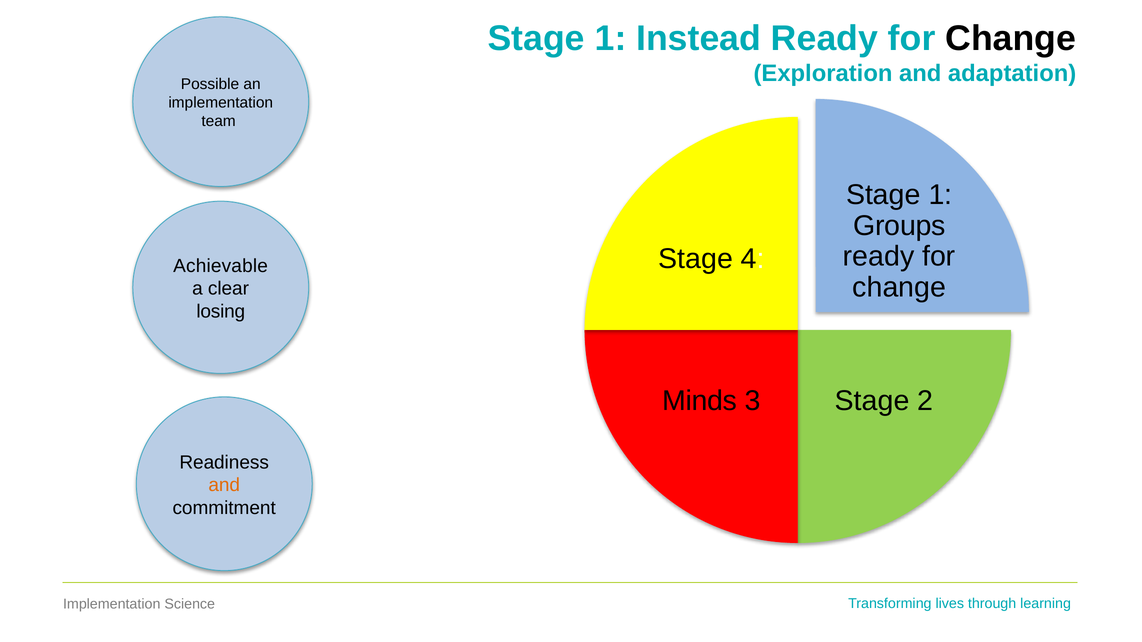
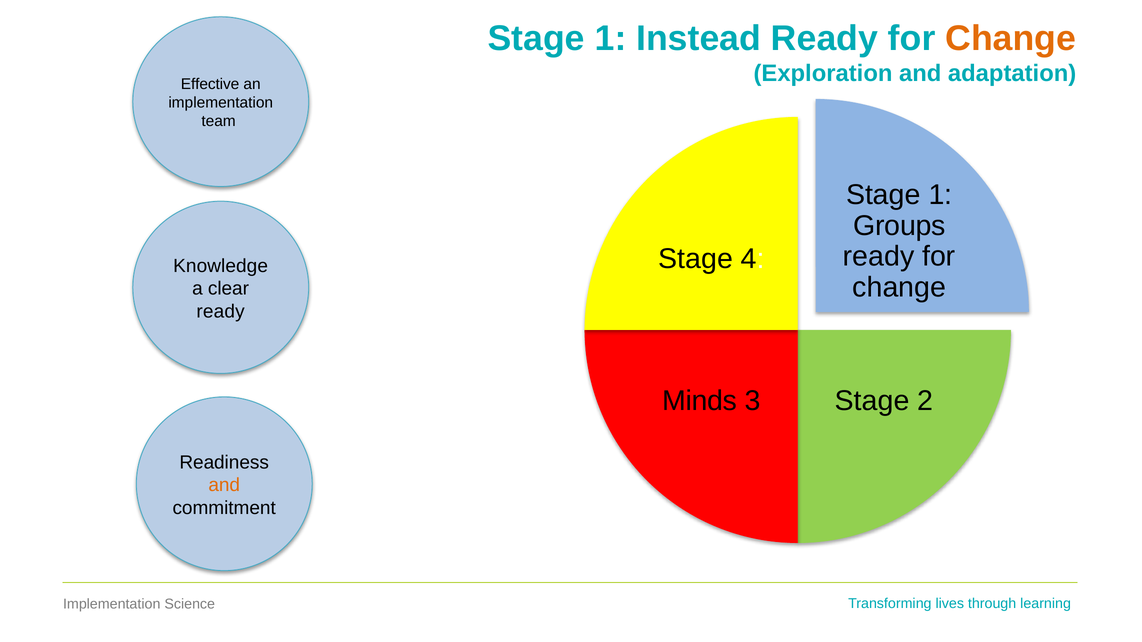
Change at (1011, 38) colour: black -> orange
Possible: Possible -> Effective
Achievable: Achievable -> Knowledge
losing at (221, 312): losing -> ready
